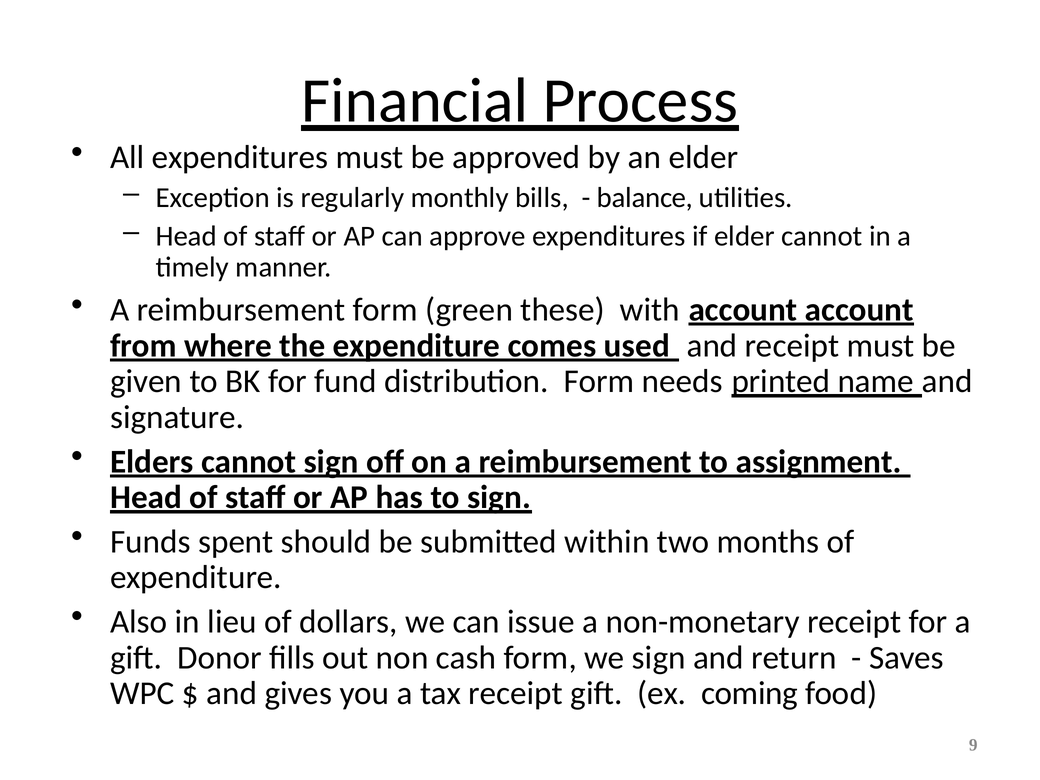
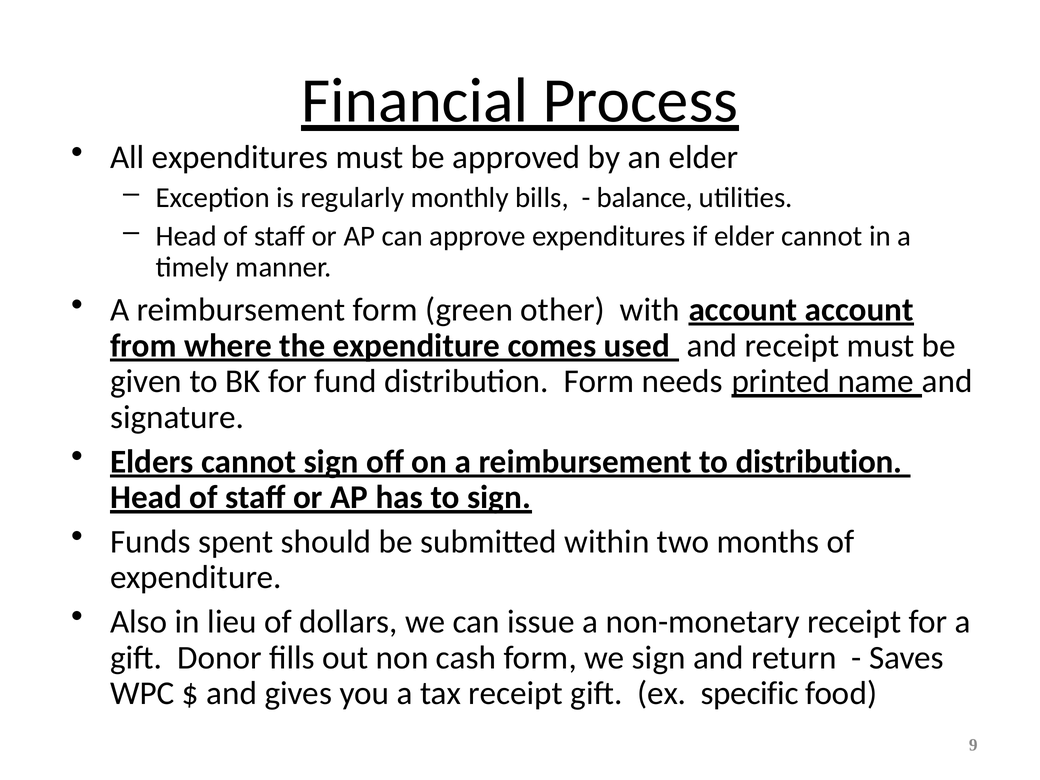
these: these -> other
to assignment: assignment -> distribution
coming: coming -> specific
